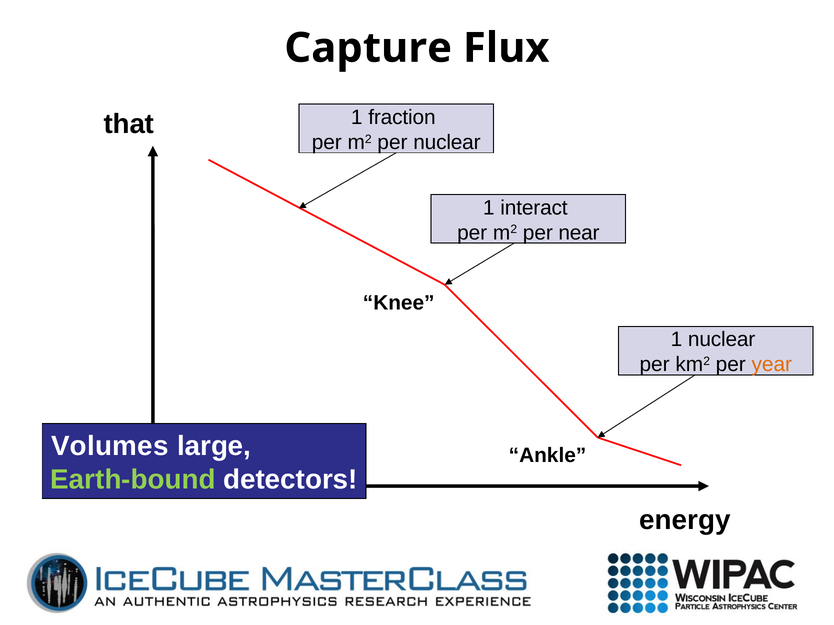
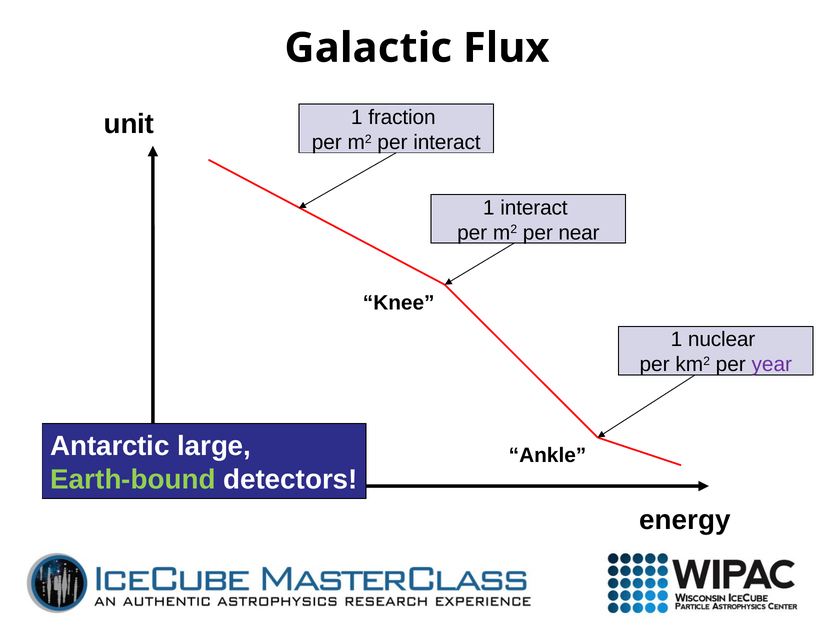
Capture: Capture -> Galactic
that: that -> unit
per nuclear: nuclear -> interact
year colour: orange -> purple
Volumes: Volumes -> Antarctic
